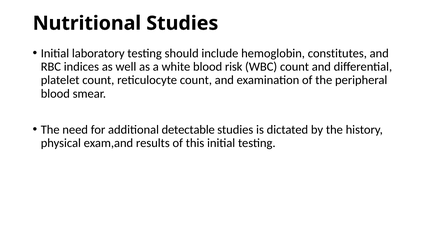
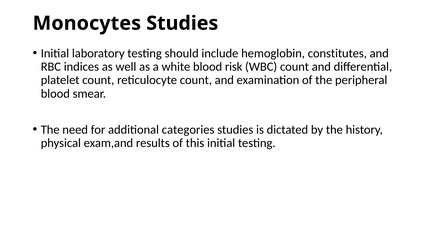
Nutritional: Nutritional -> Monocytes
detectable: detectable -> categories
